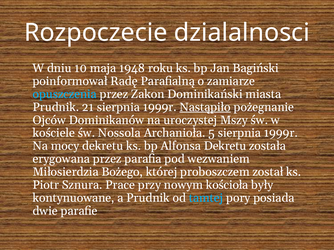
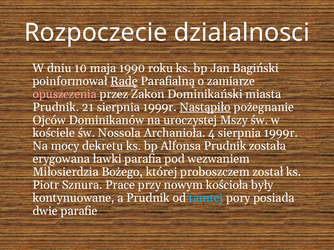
1948: 1948 -> 1990
Radę underline: none -> present
opuszczenia colour: light blue -> pink
5: 5 -> 4
Alfonsa Dekretu: Dekretu -> Prudnik
erygowana przez: przez -> ławki
